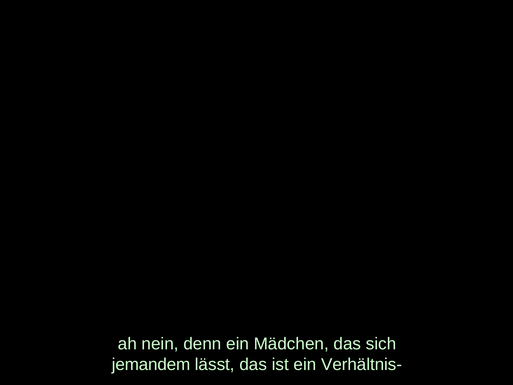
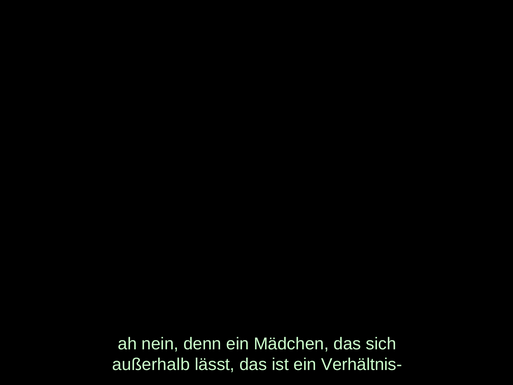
jemandem: jemandem -> außerhalb
